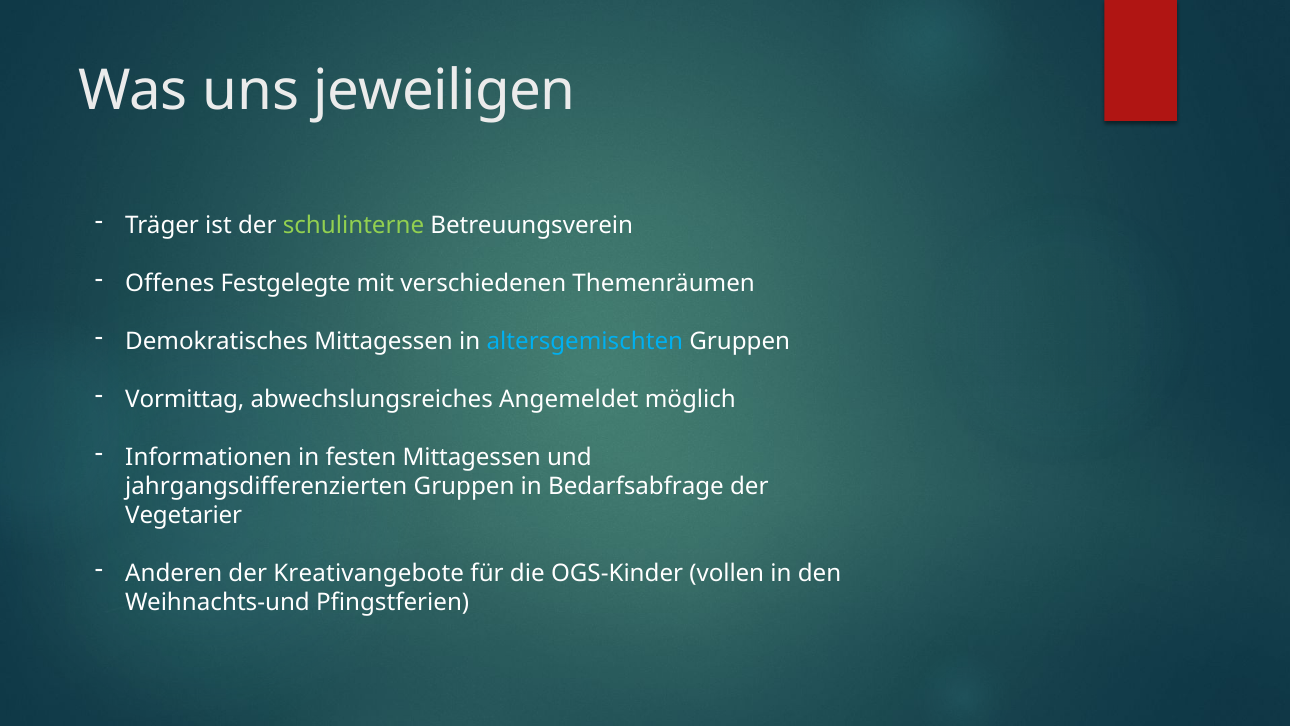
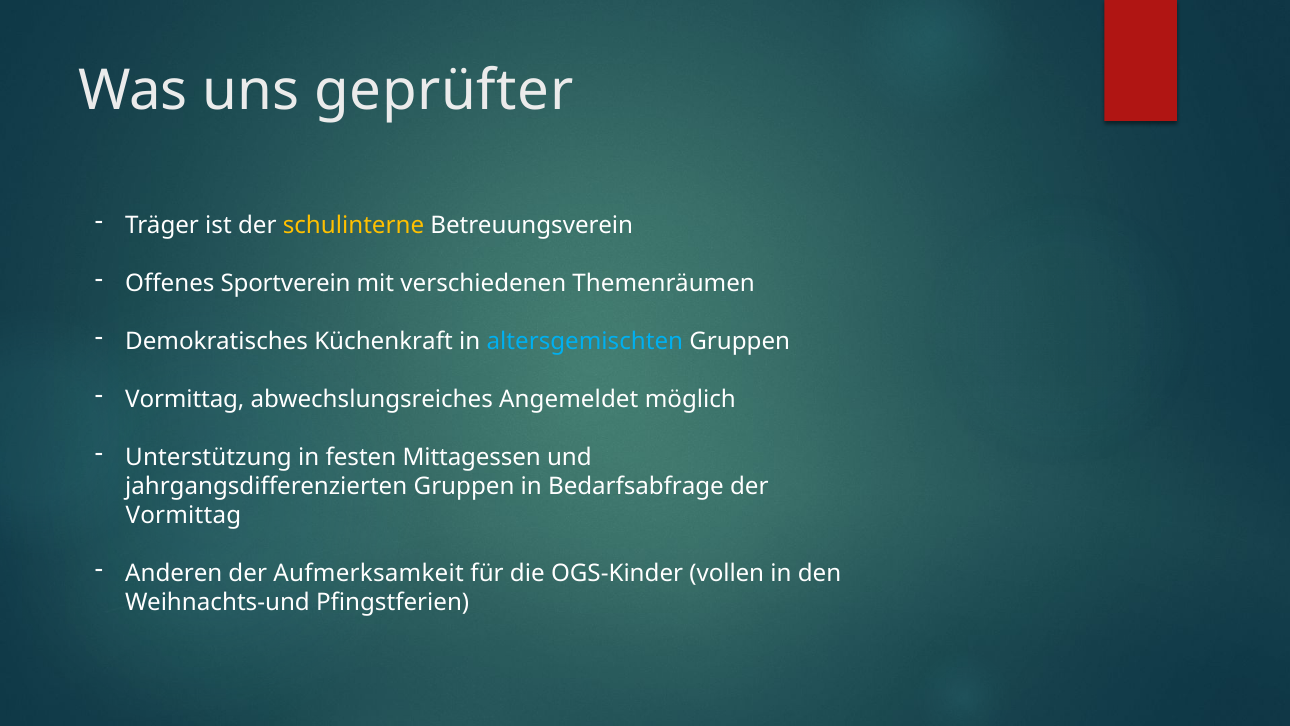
jeweiligen: jeweiligen -> geprüfter
schulinterne colour: light green -> yellow
Festgelegte: Festgelegte -> Sportverein
Demokratisches Mittagessen: Mittagessen -> Küchenkraft
Informationen: Informationen -> Unterstützung
Vegetarier at (184, 515): Vegetarier -> Vormittag
Kreativangebote: Kreativangebote -> Aufmerksamkeit
